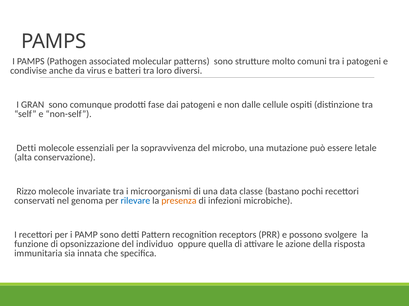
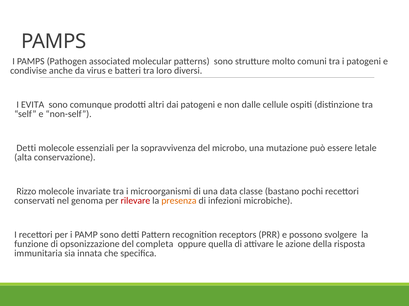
GRAN: GRAN -> EVITA
fase: fase -> altri
rilevare colour: blue -> red
individuo: individuo -> completa
